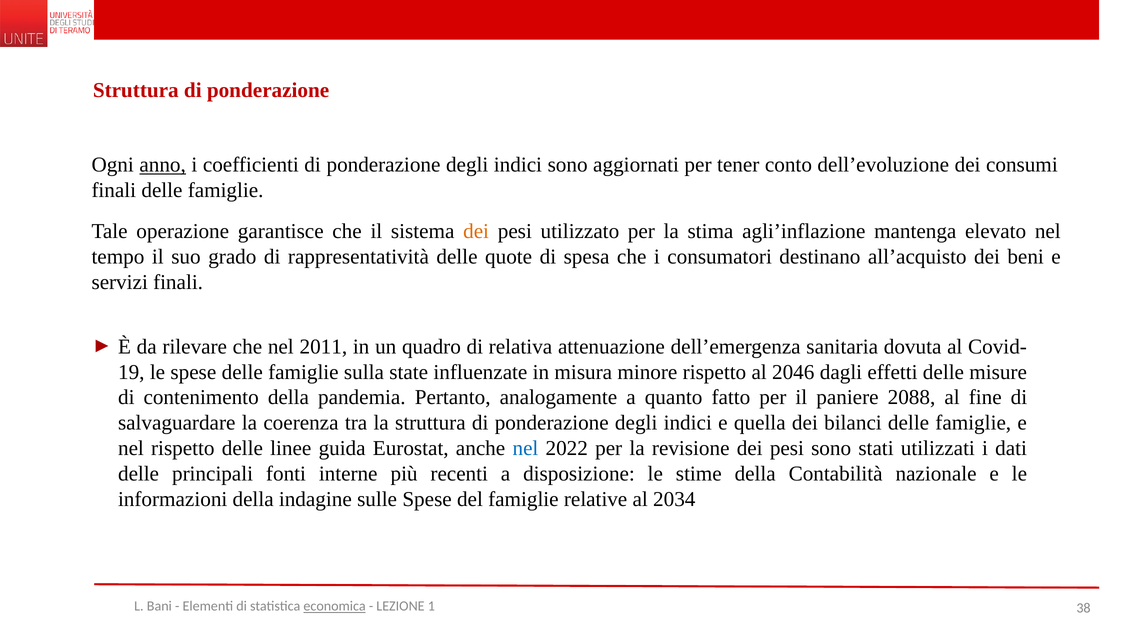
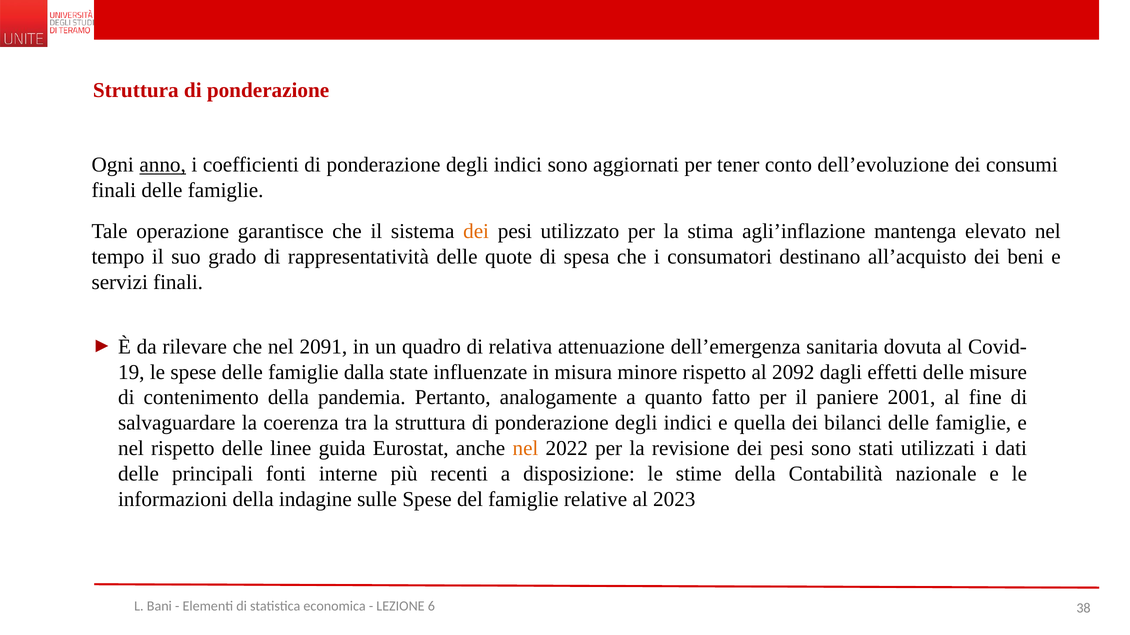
2011: 2011 -> 2091
sulla: sulla -> dalla
2046: 2046 -> 2092
2088: 2088 -> 2001
nel at (525, 449) colour: blue -> orange
2034: 2034 -> 2023
economica underline: present -> none
1: 1 -> 6
